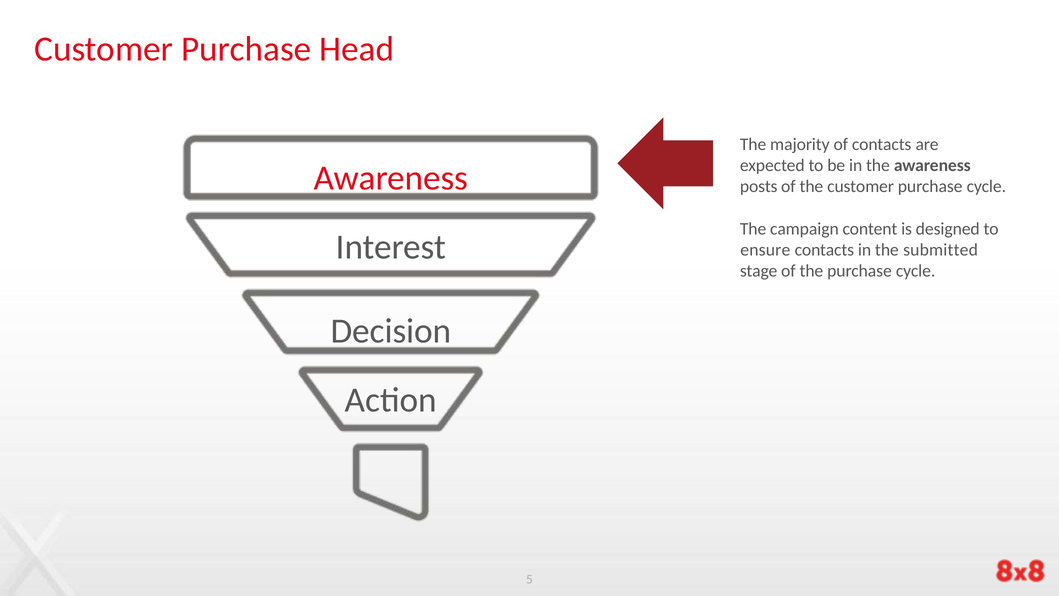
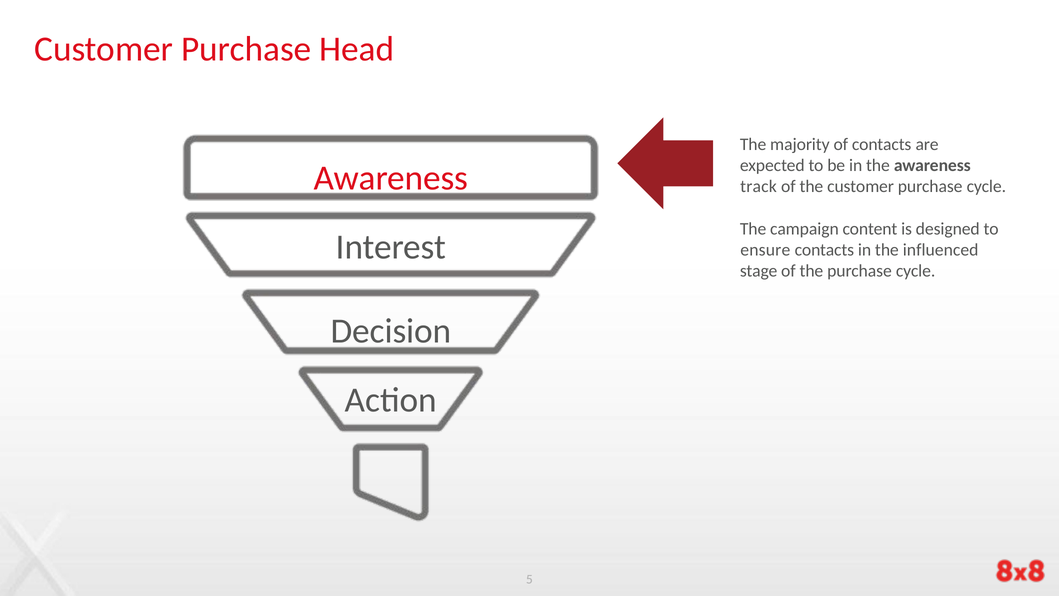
posts: posts -> track
submitted: submitted -> influenced
